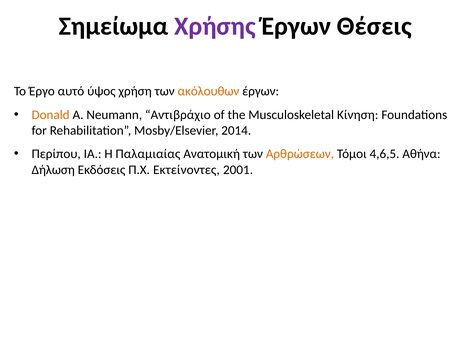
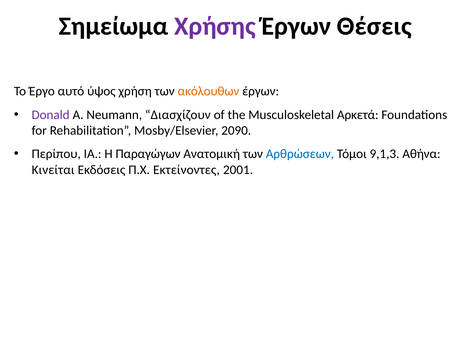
Donald colour: orange -> purple
Αντιβράχιο: Αντιβράχιο -> Διασχίζουν
Κίνηση: Κίνηση -> Αρκετά
2014: 2014 -> 2090
Παλαμιαίας: Παλαμιαίας -> Παραγώγων
Αρθρώσεων colour: orange -> blue
4,6,5: 4,6,5 -> 9,1,3
Δήλωση: Δήλωση -> Κινείται
